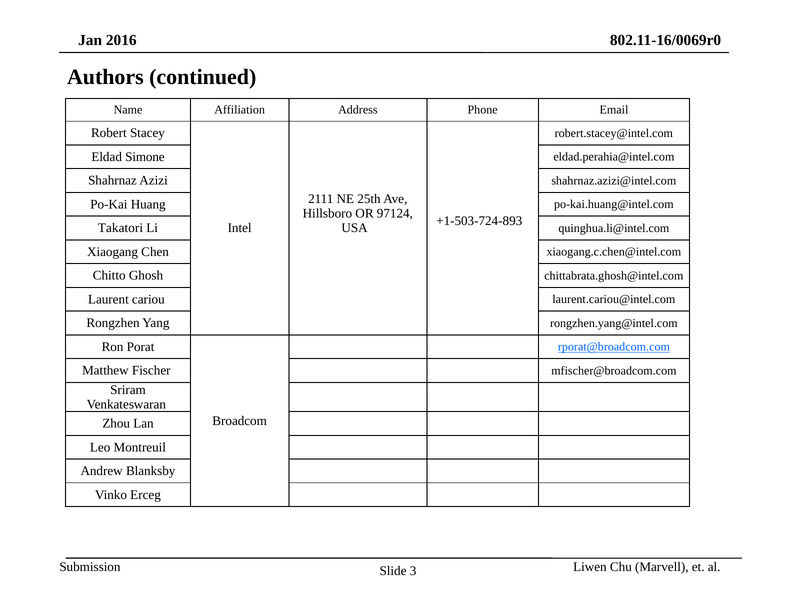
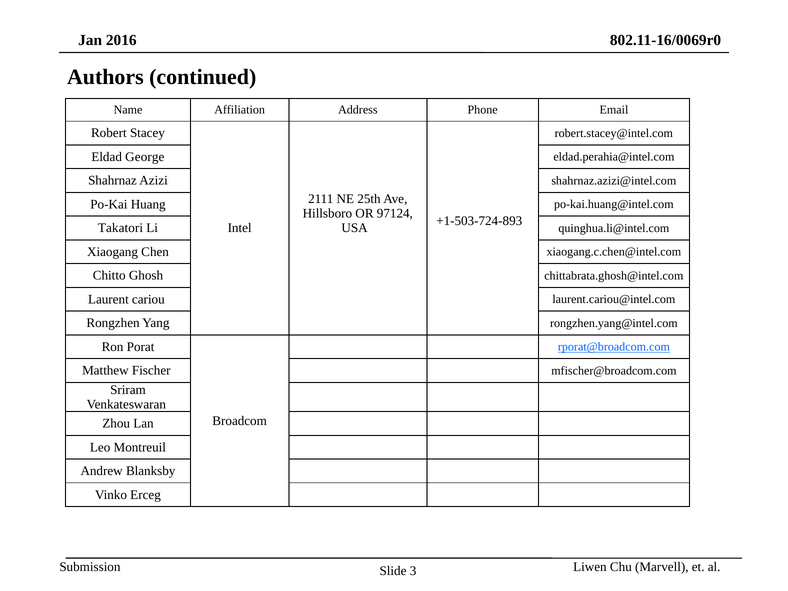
Simone: Simone -> George
